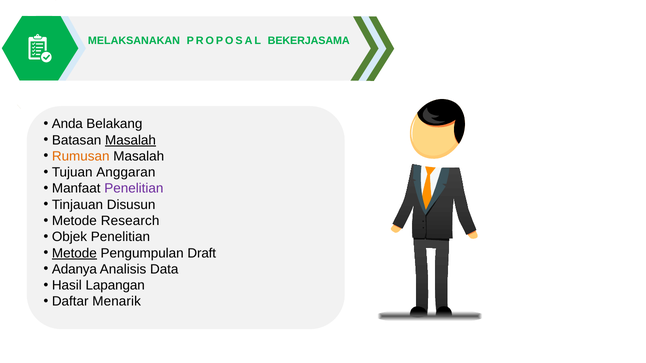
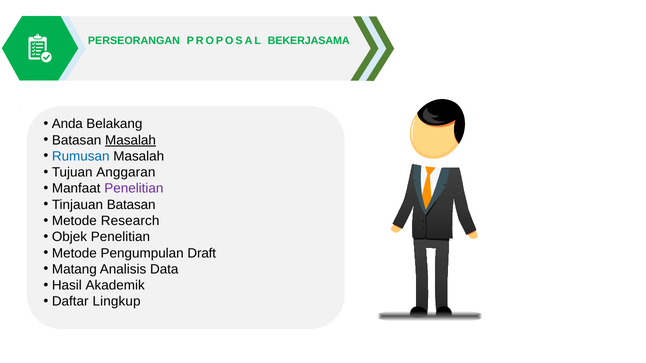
MELAKSANAKAN: MELAKSANAKAN -> PERSEORANGAN
Rumusan colour: orange -> blue
Tinjauan Disusun: Disusun -> Batasan
Metode at (74, 253) underline: present -> none
Adanya: Adanya -> Matang
Lapangan: Lapangan -> Akademik
Menarik: Menarik -> Lingkup
